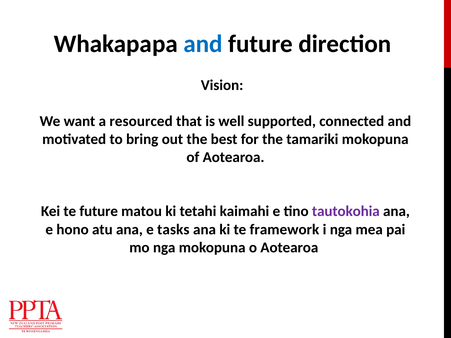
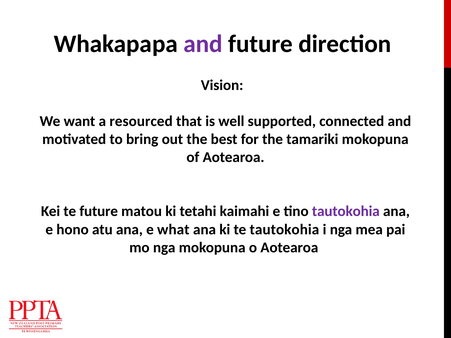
and at (203, 44) colour: blue -> purple
tasks: tasks -> what
te framework: framework -> tautokohia
